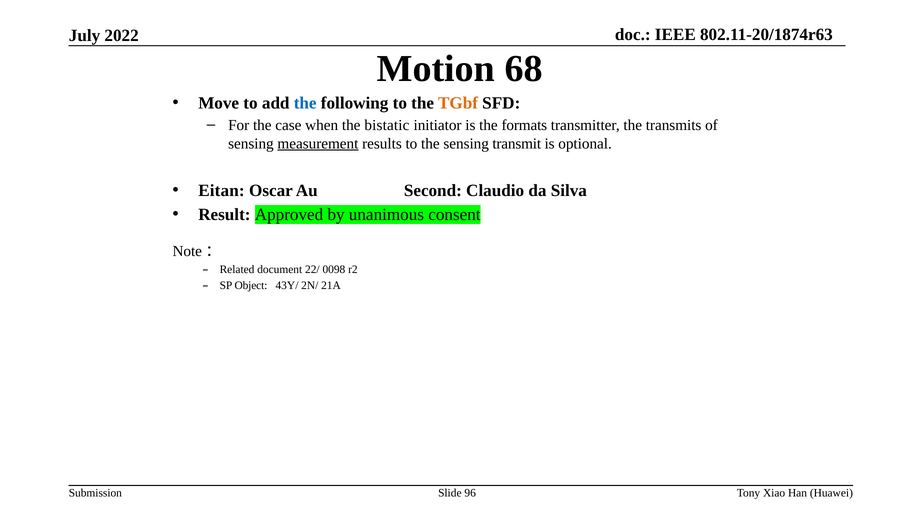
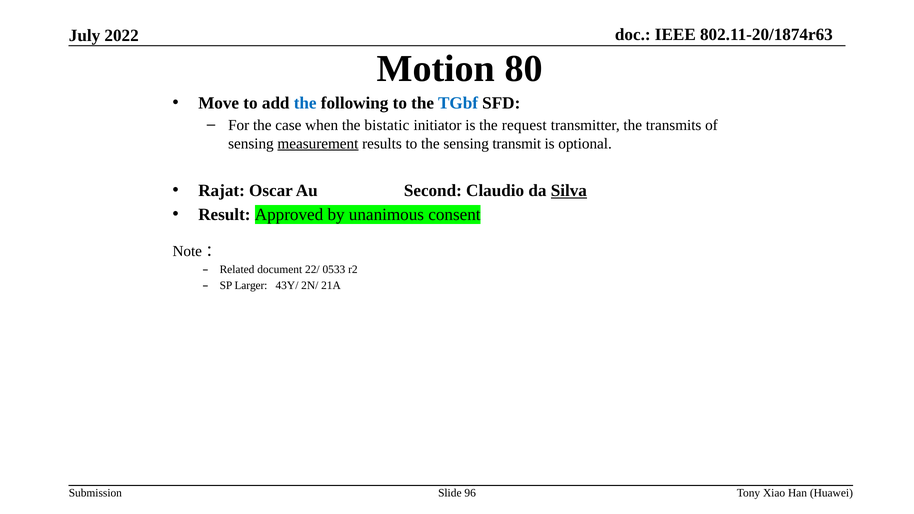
68: 68 -> 80
TGbf colour: orange -> blue
formats: formats -> request
Eitan: Eitan -> Rajat
Silva underline: none -> present
0098: 0098 -> 0533
Object: Object -> Larger
